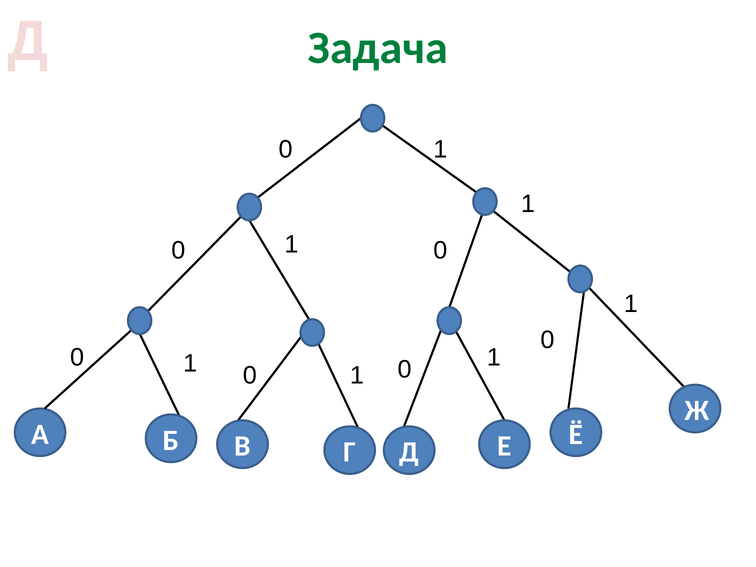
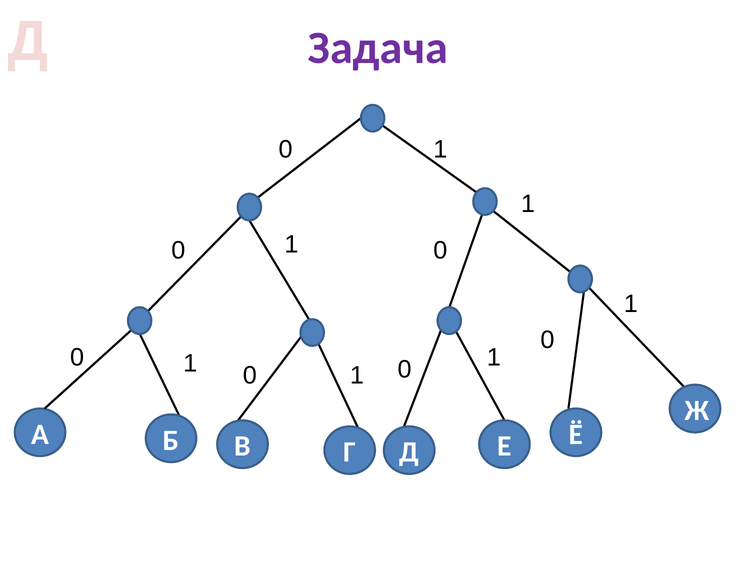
Задача colour: green -> purple
